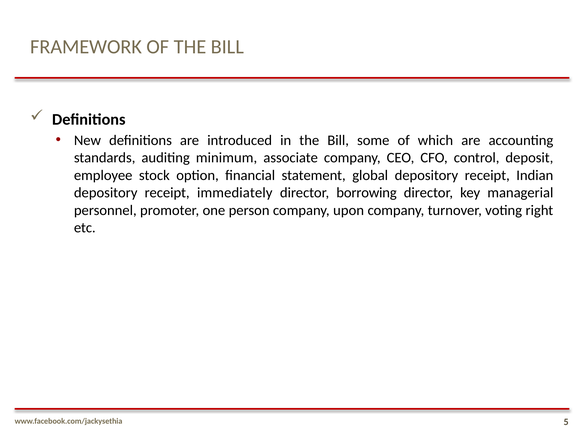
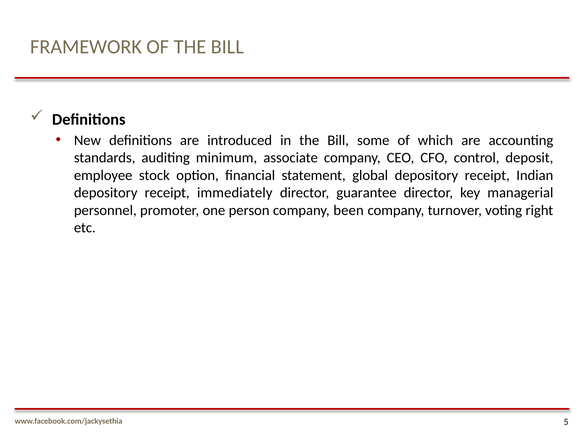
borrowing: borrowing -> guarantee
upon: upon -> been
